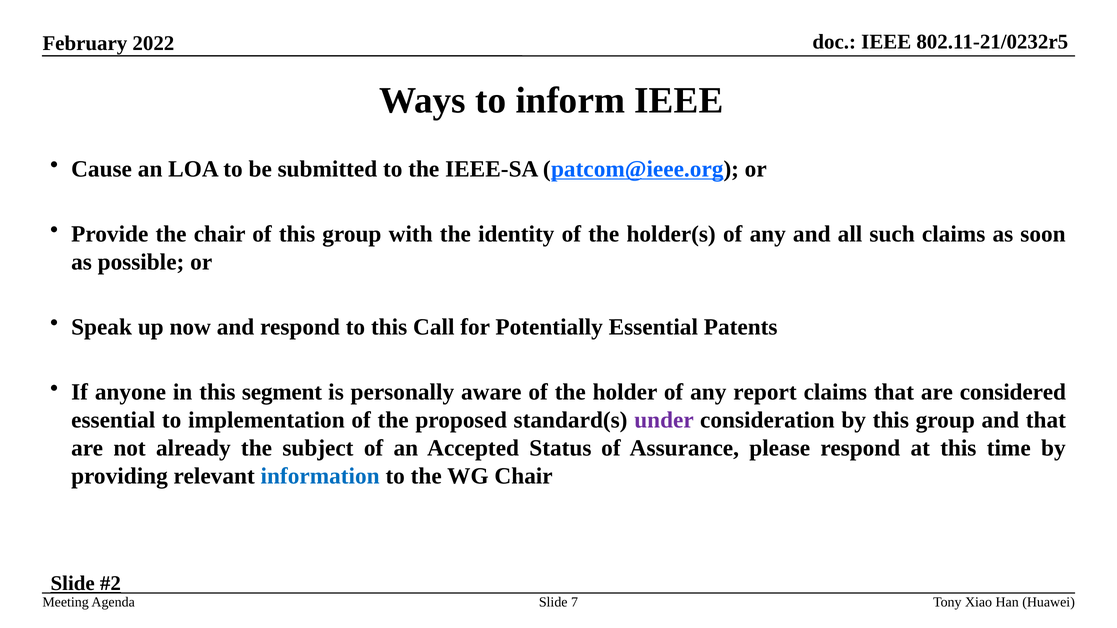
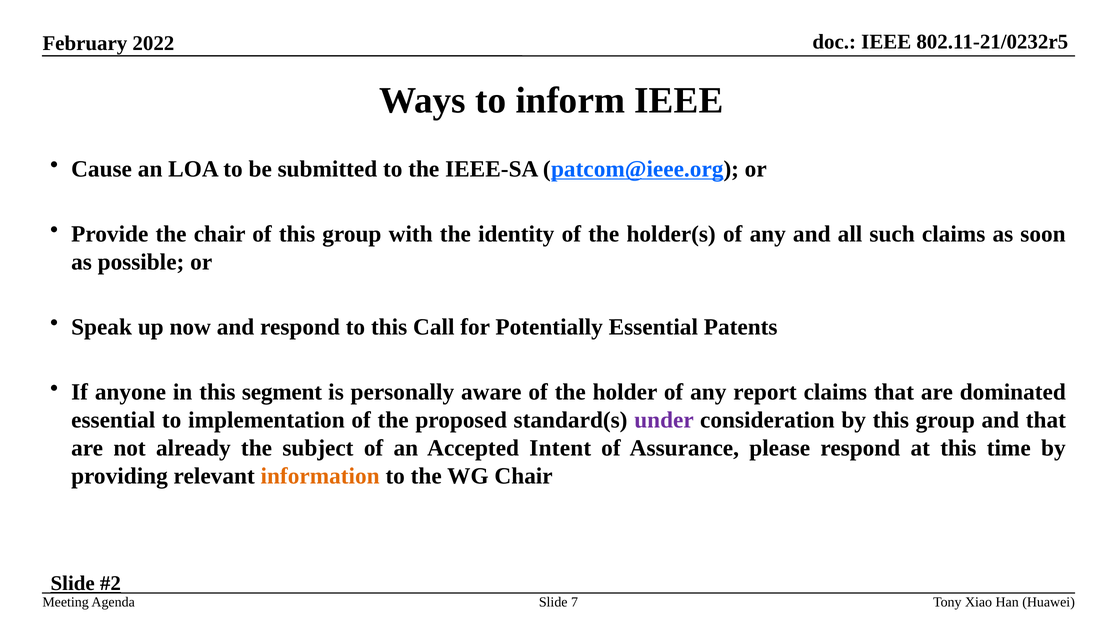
considered: considered -> dominated
Status: Status -> Intent
information colour: blue -> orange
